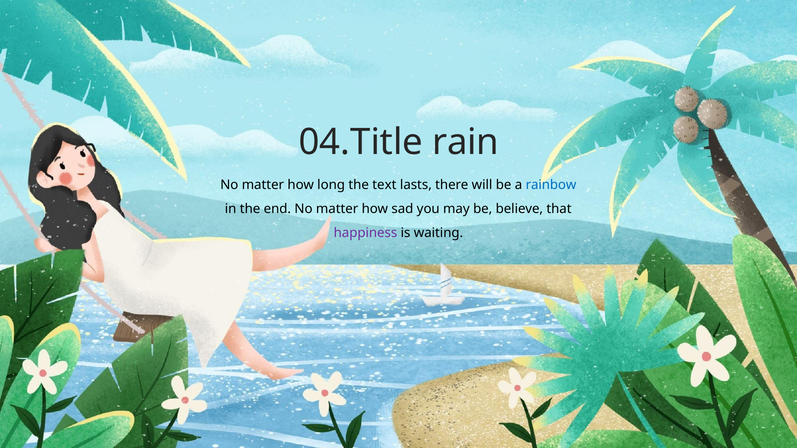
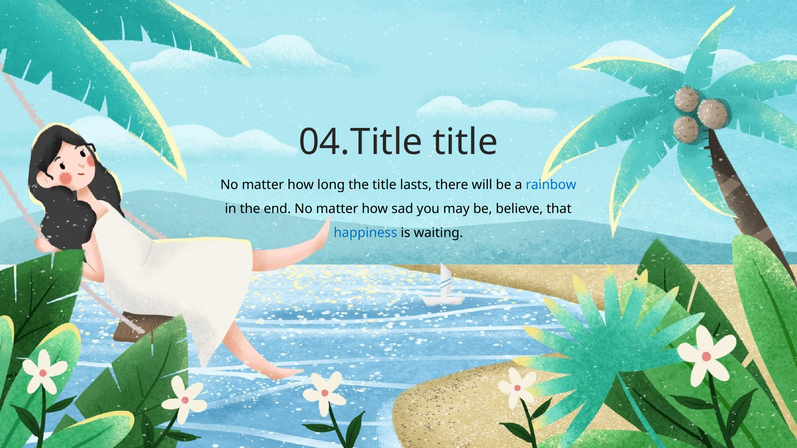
04.Title rain: rain -> title
the text: text -> title
happiness colour: purple -> blue
